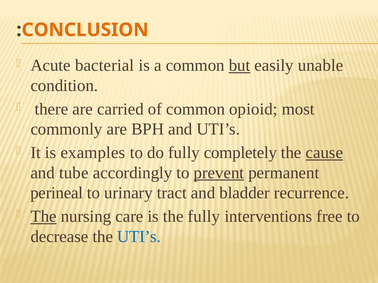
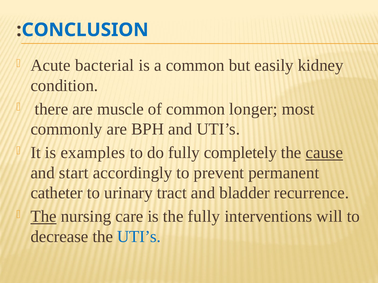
CONCLUSION colour: orange -> blue
but underline: present -> none
unable: unable -> kidney
carried: carried -> muscle
opioid: opioid -> longer
tube: tube -> start
prevent underline: present -> none
perineal: perineal -> catheter
free: free -> will
